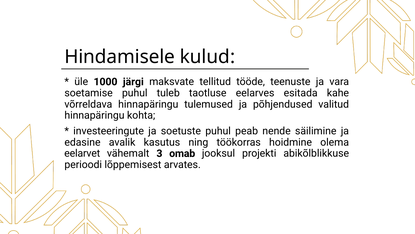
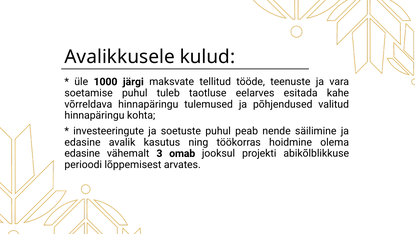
Hindamisele: Hindamisele -> Avalikkusele
eelarvet at (82, 153): eelarvet -> edasine
